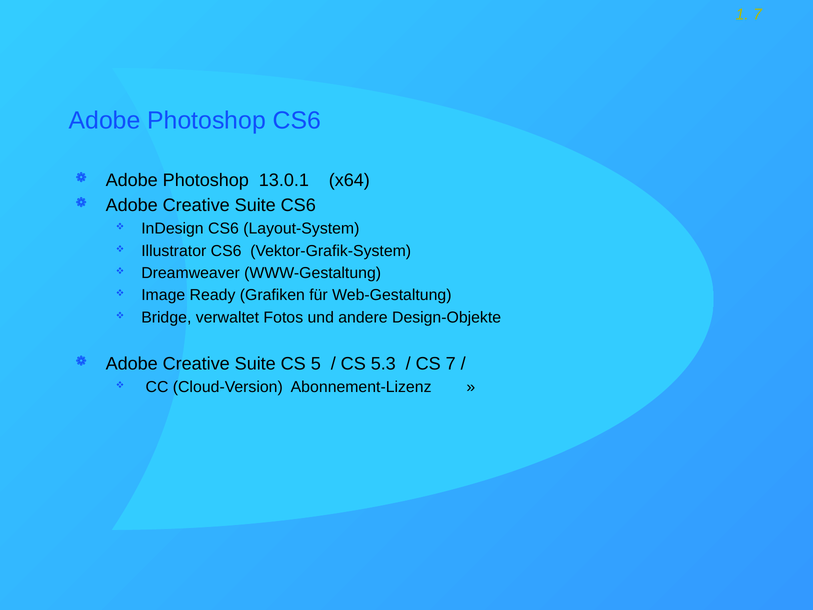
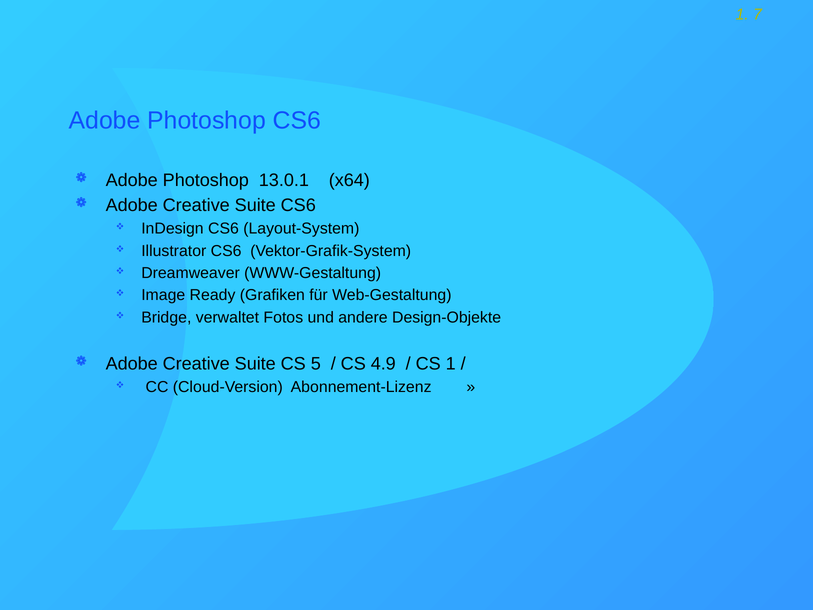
5.3: 5.3 -> 4.9
CS 7: 7 -> 1
